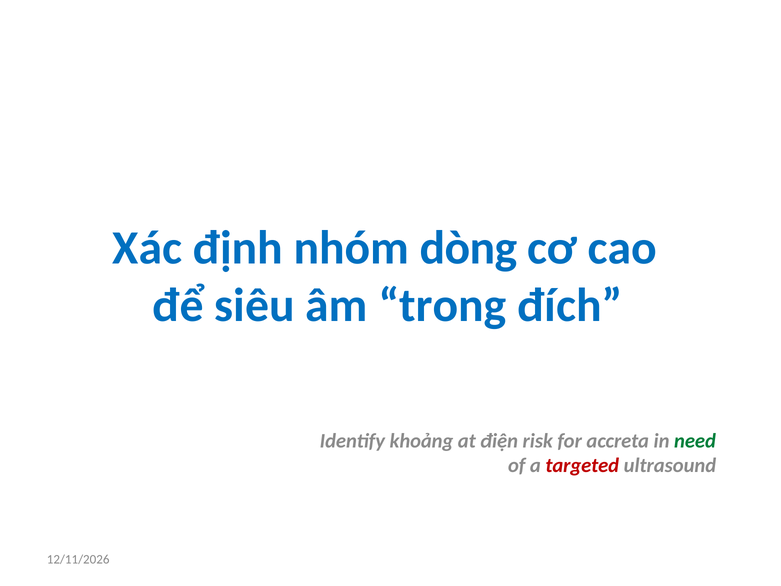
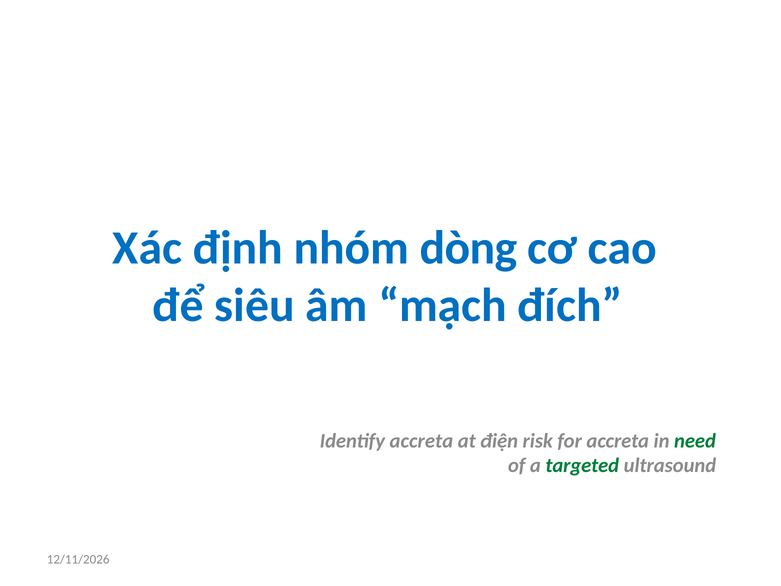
trong: trong -> mạch
Identify khoảng: khoảng -> accreta
targeted colour: red -> green
